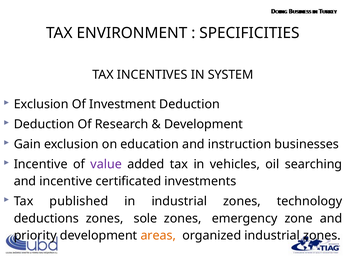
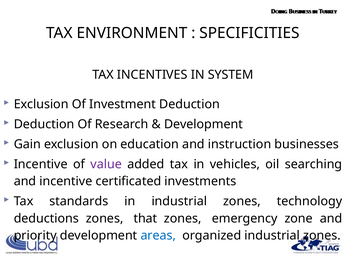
published: published -> standards
sole: sole -> that
areas colour: orange -> blue
